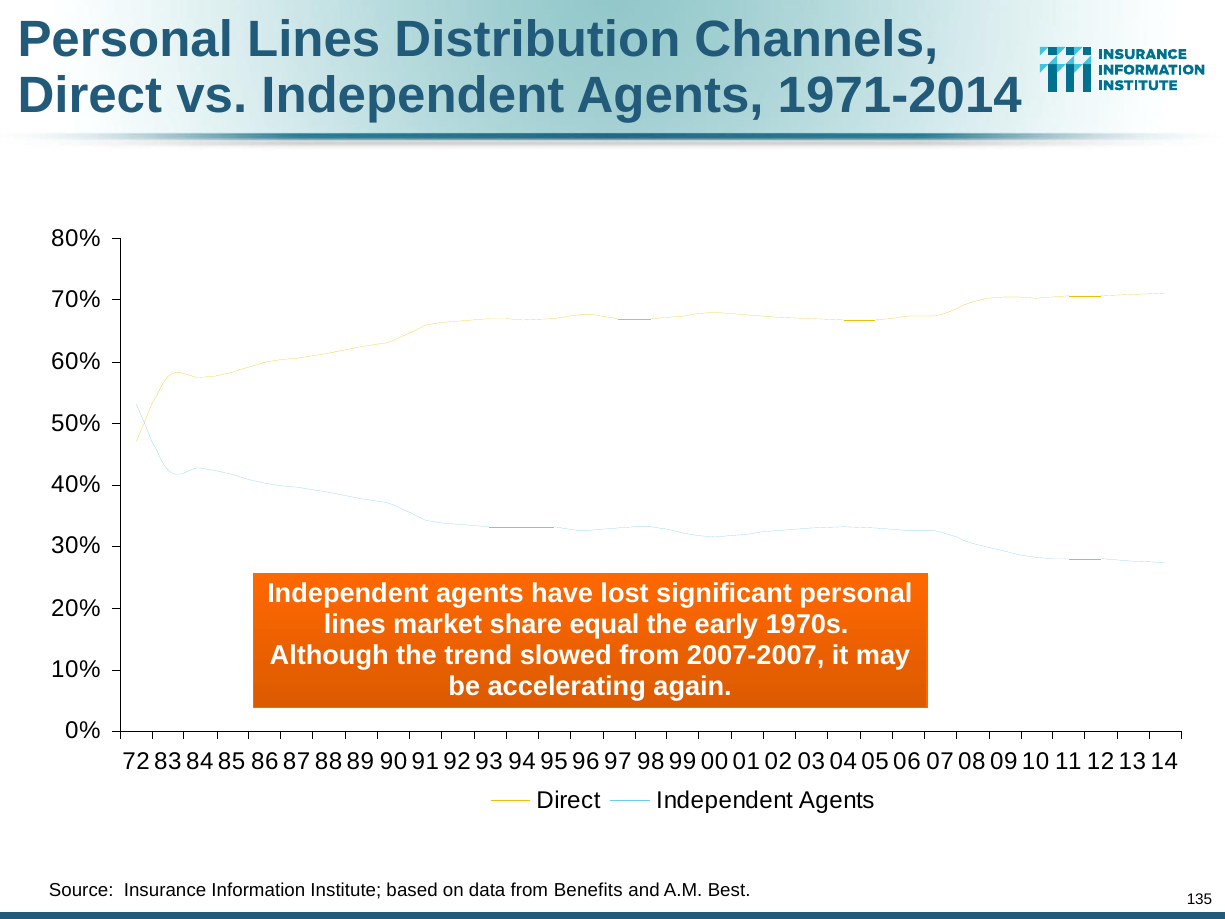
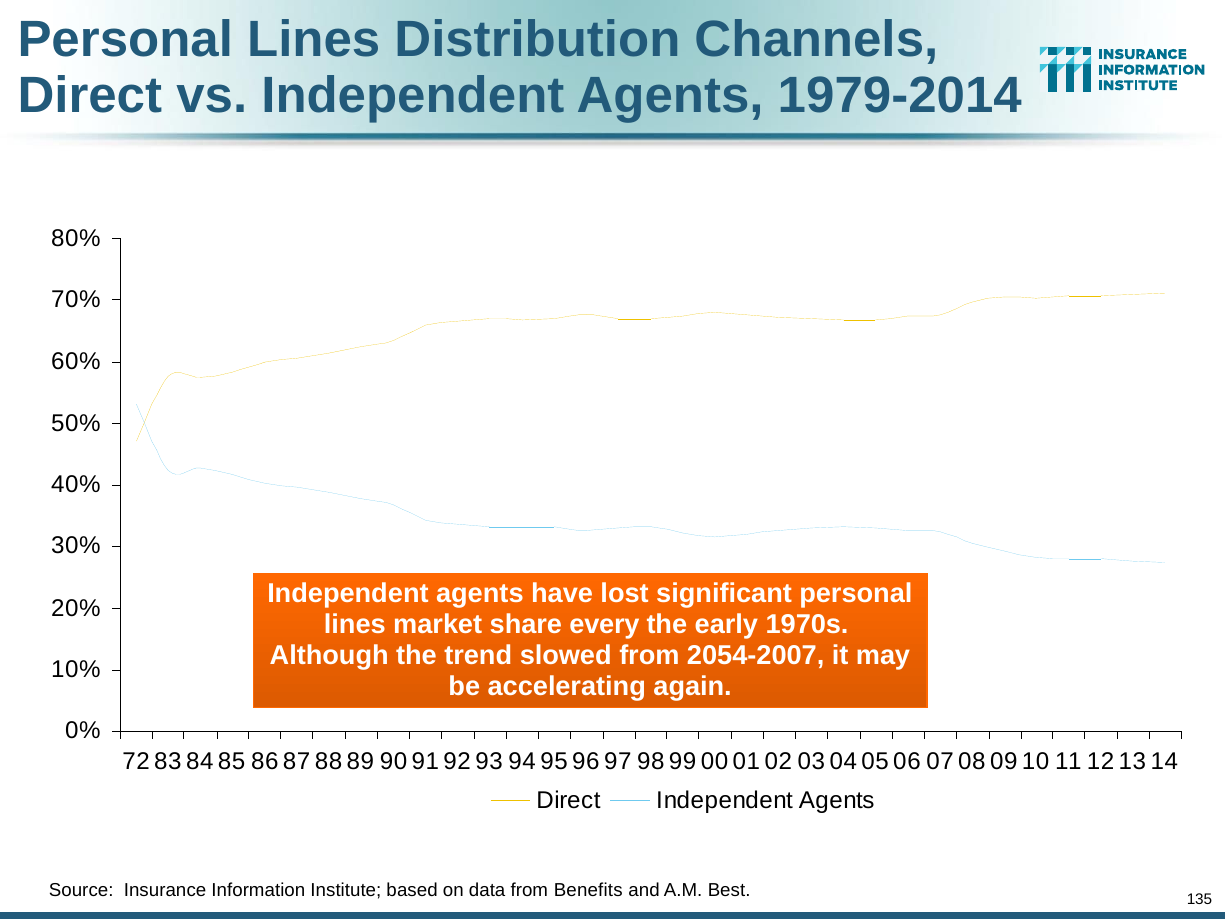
1971-2014: 1971-2014 -> 1979-2014
equal: equal -> every
2007-2007: 2007-2007 -> 2054-2007
